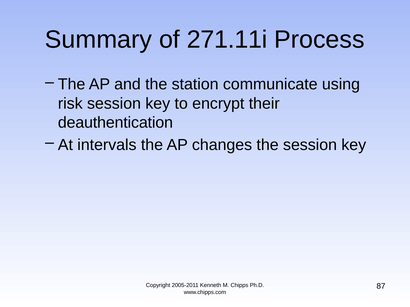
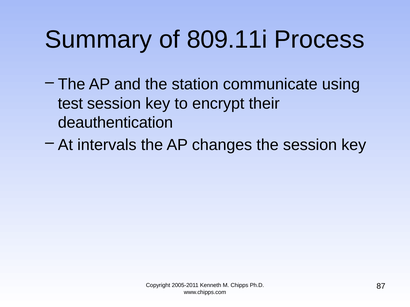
271.11i: 271.11i -> 809.11i
risk: risk -> test
